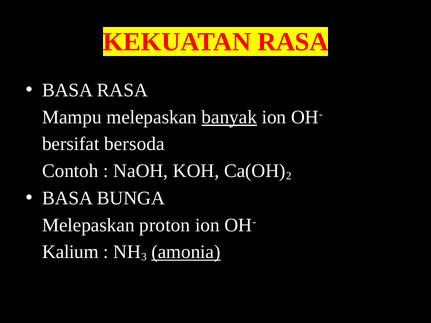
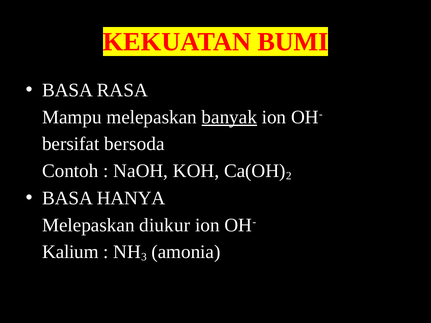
KEKUATAN RASA: RASA -> BUMI
BUNGA: BUNGA -> HANYA
proton: proton -> diukur
amonia underline: present -> none
